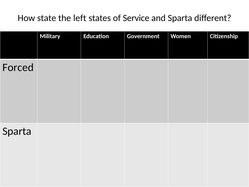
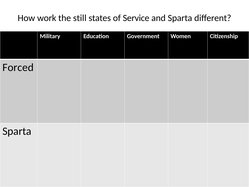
state: state -> work
left: left -> still
